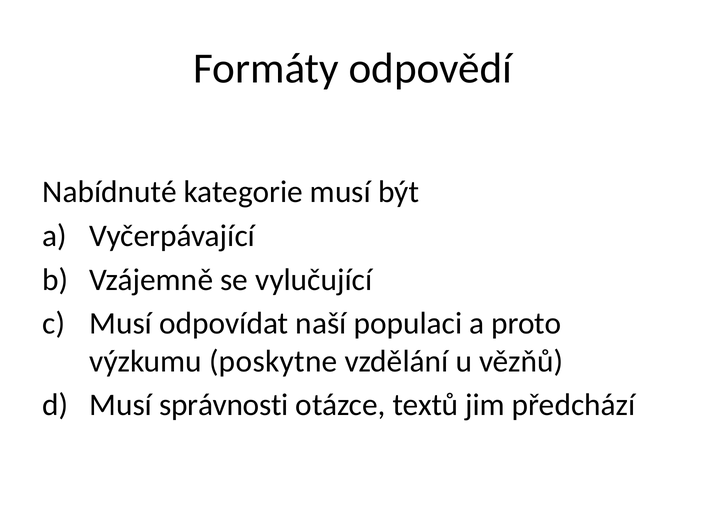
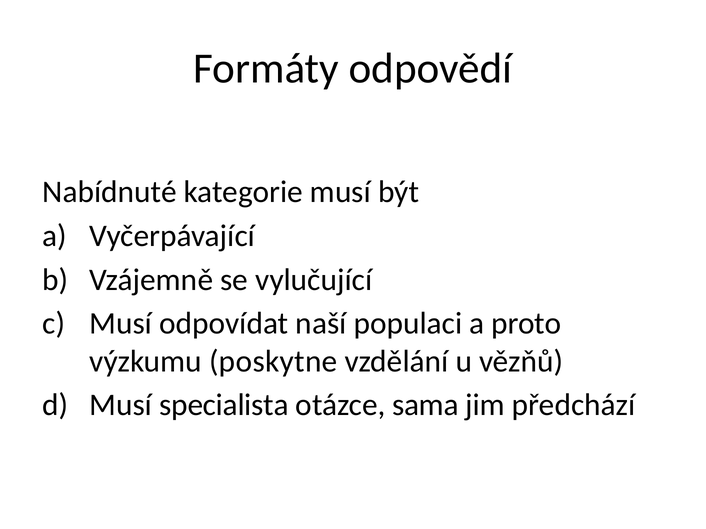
správnosti: správnosti -> specialista
textů: textů -> sama
